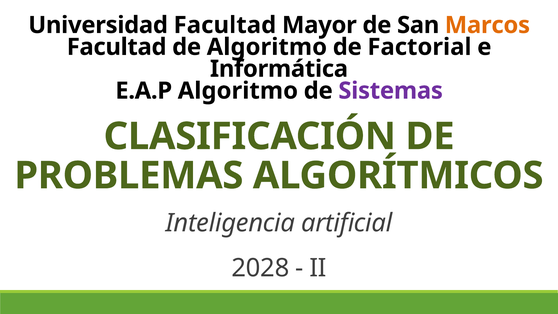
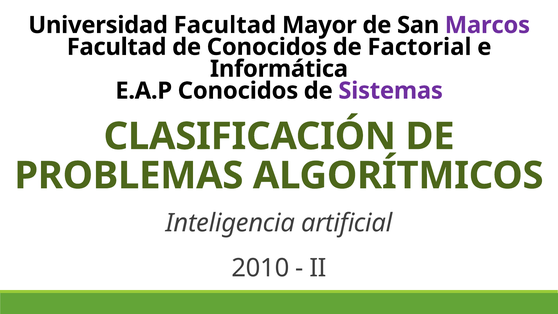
Marcos colour: orange -> purple
de Algoritmo: Algoritmo -> Conocidos
E.A.P Algoritmo: Algoritmo -> Conocidos
2028: 2028 -> 2010
